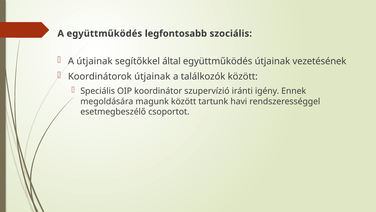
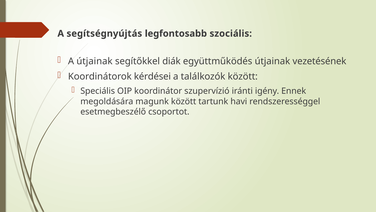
A együttműködés: együttműködés -> segítségnyújtás
által: által -> diák
Koordinátorok útjainak: útjainak -> kérdései
